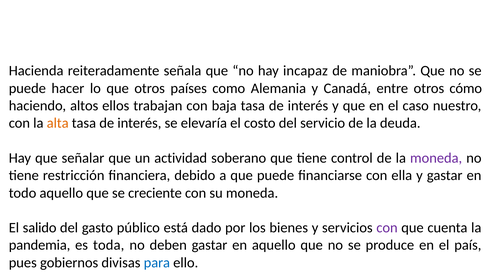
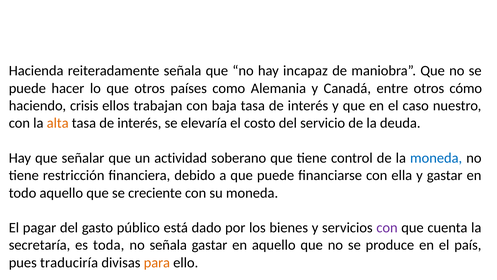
altos: altos -> crisis
moneda at (436, 158) colour: purple -> blue
salido: salido -> pagar
pandemia: pandemia -> secretaría
no deben: deben -> señala
gobiernos: gobiernos -> traduciría
para colour: blue -> orange
